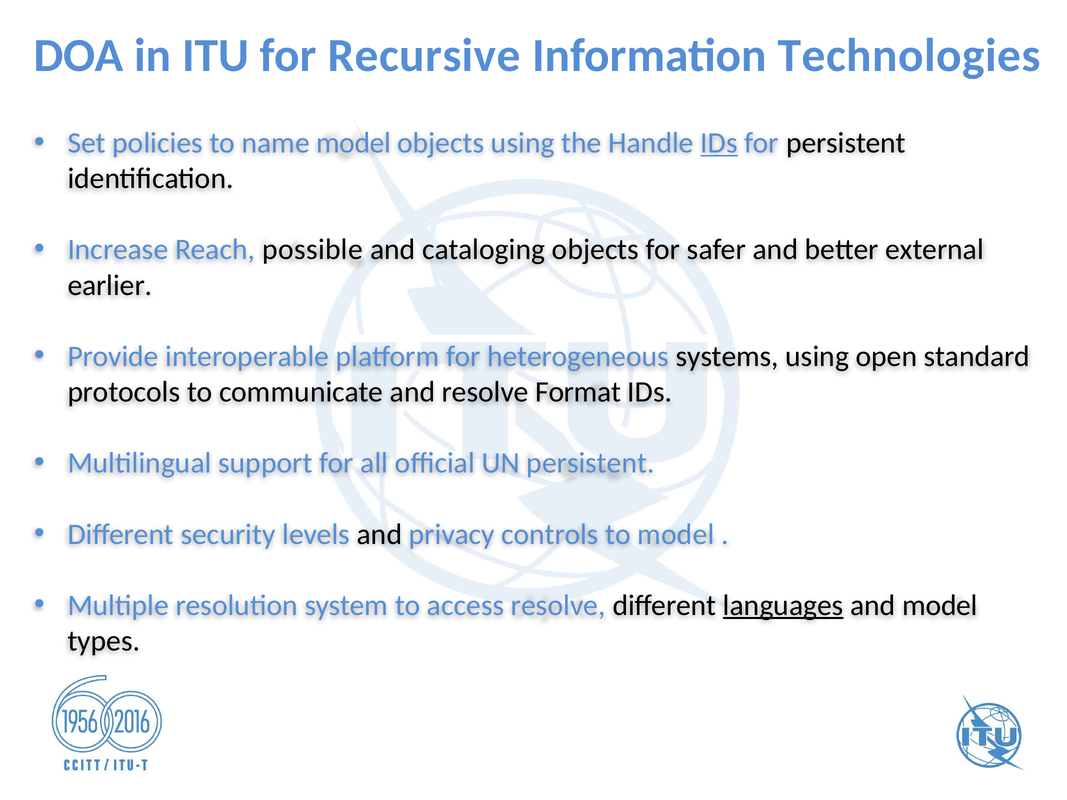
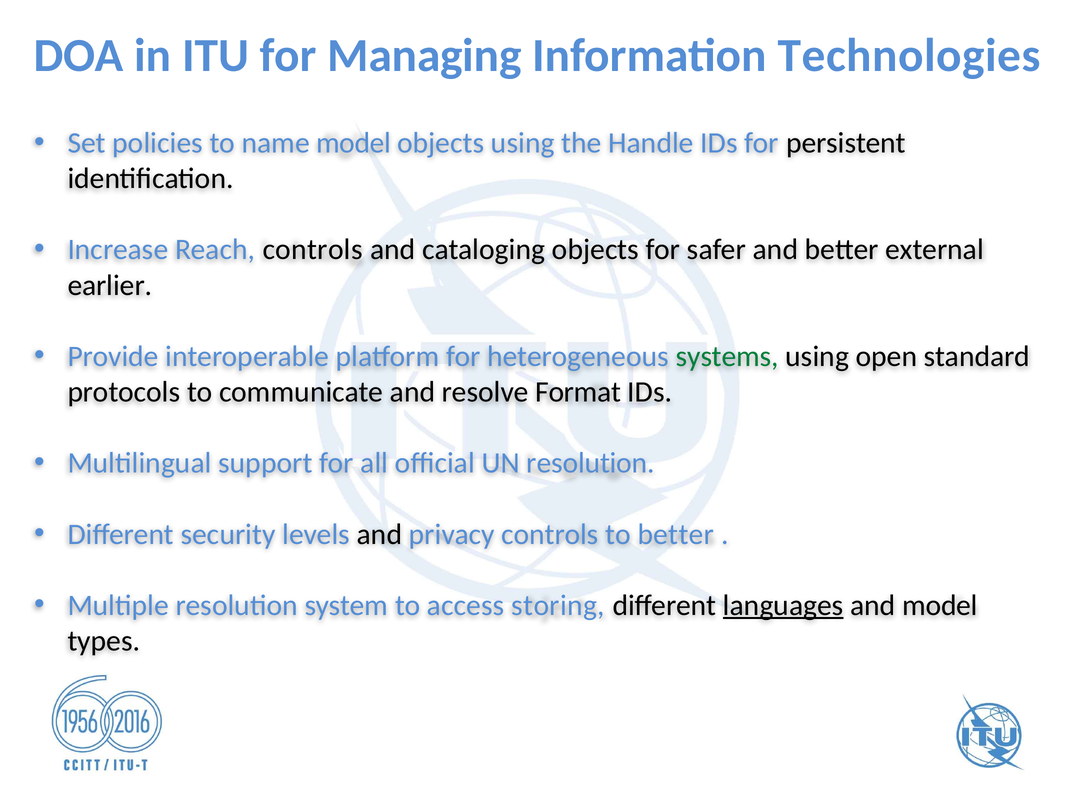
Recursive: Recursive -> Managing
IDs at (719, 143) underline: present -> none
Reach possible: possible -> controls
systems colour: black -> green
UN persistent: persistent -> resolution
to model: model -> better
access resolve: resolve -> storing
